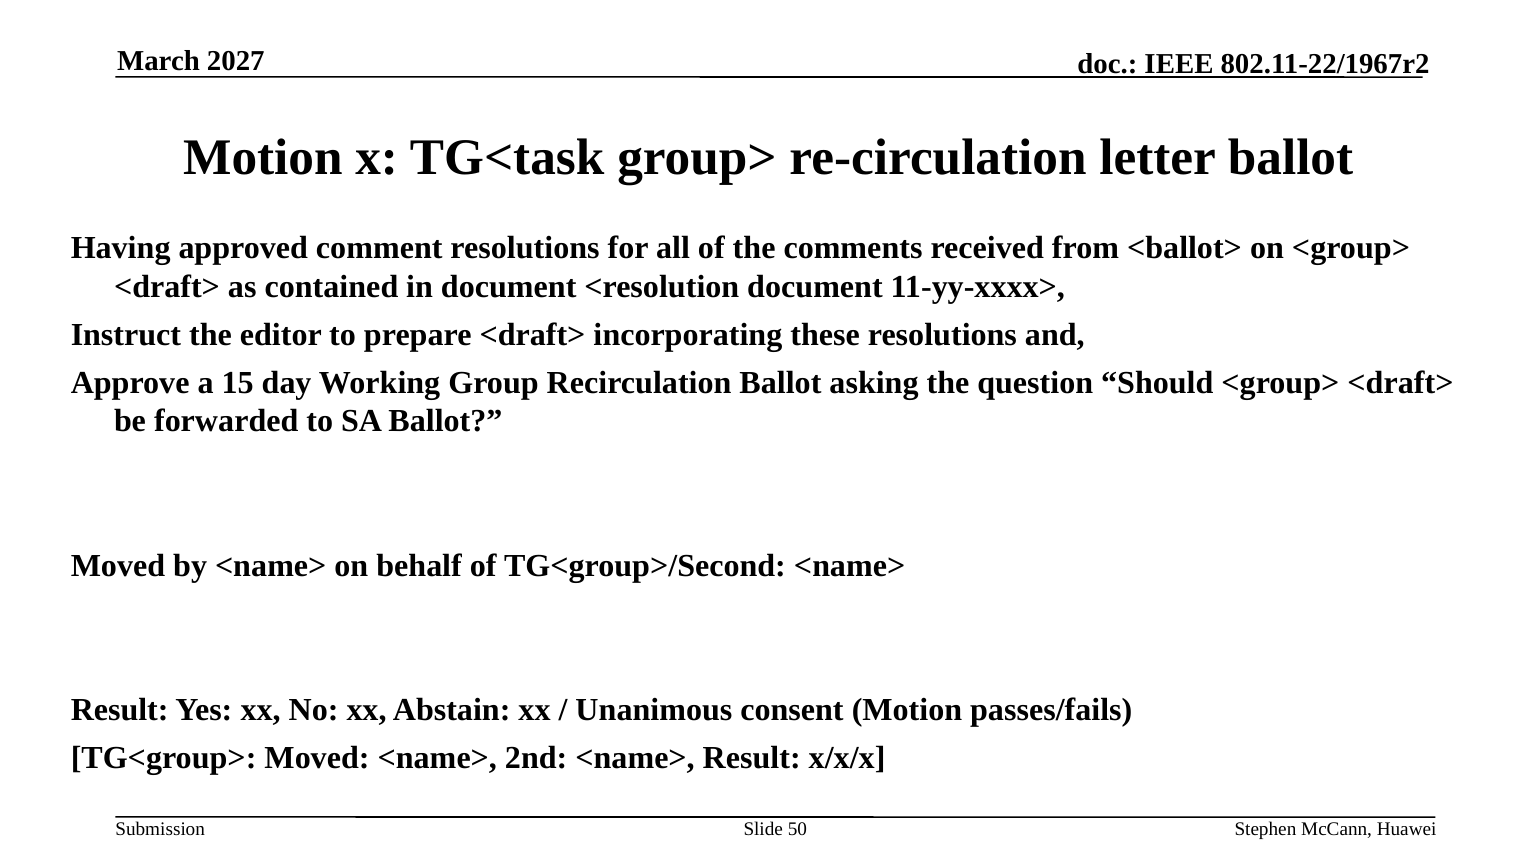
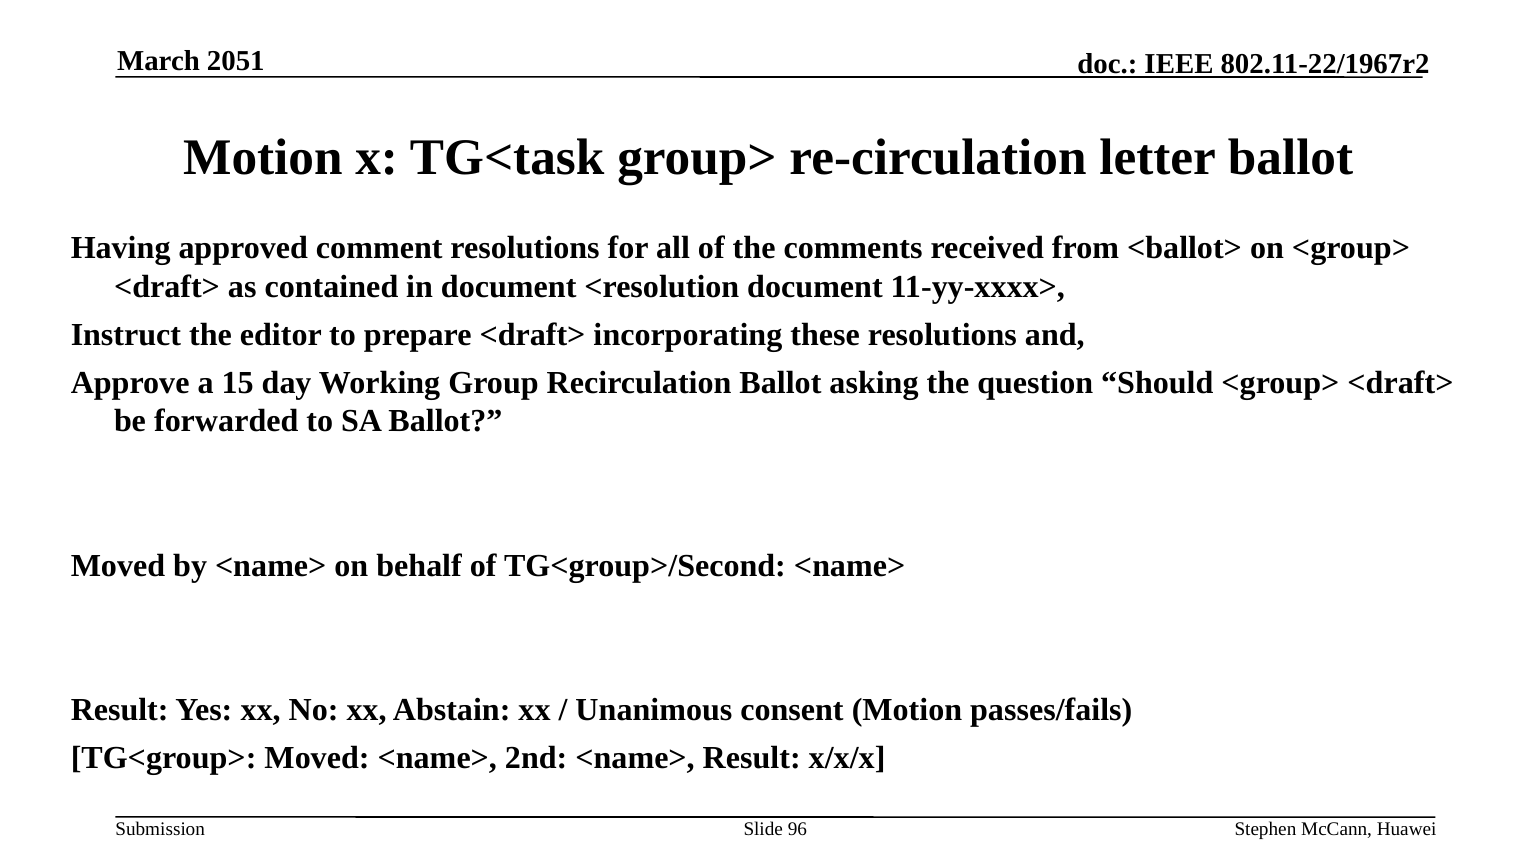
2027: 2027 -> 2051
50: 50 -> 96
